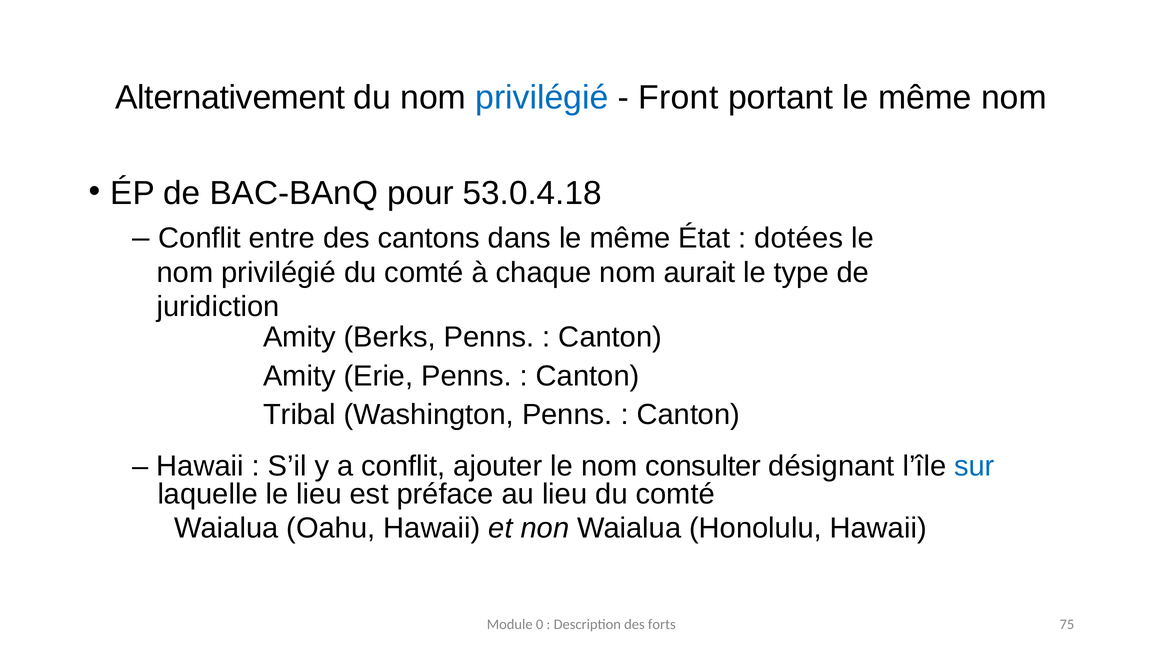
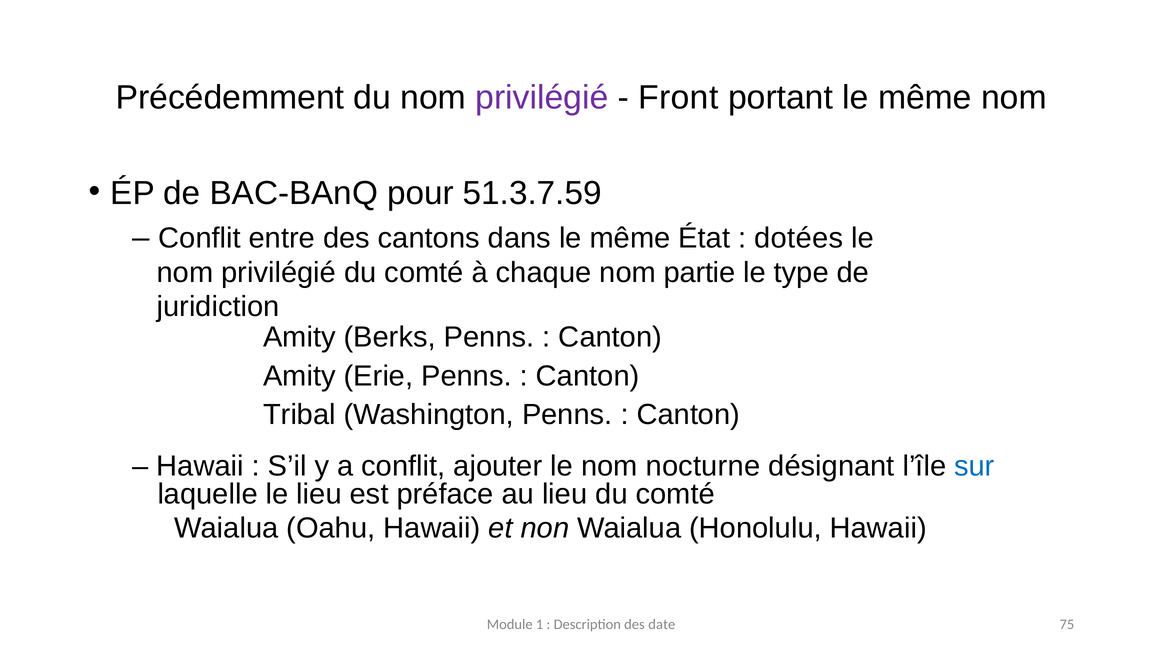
Alternativement: Alternativement -> Précédemment
privilégié at (542, 98) colour: blue -> purple
53.0.4.18: 53.0.4.18 -> 51.3.7.59
aurait: aurait -> partie
consulter: consulter -> nocturne
0: 0 -> 1
forts: forts -> date
